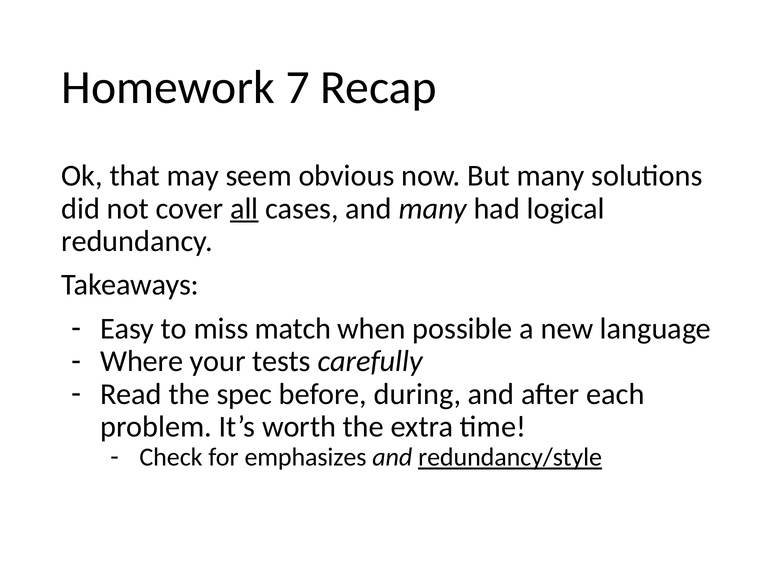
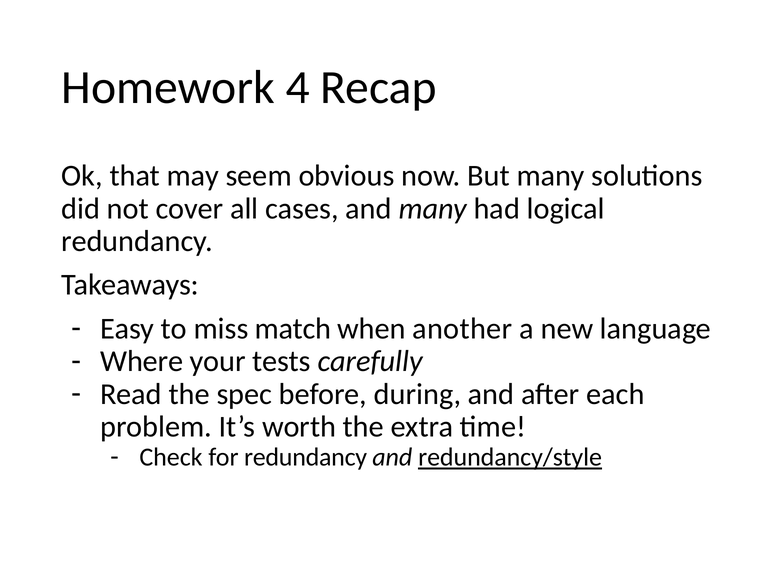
7: 7 -> 4
all underline: present -> none
possible: possible -> another
for emphasizes: emphasizes -> redundancy
